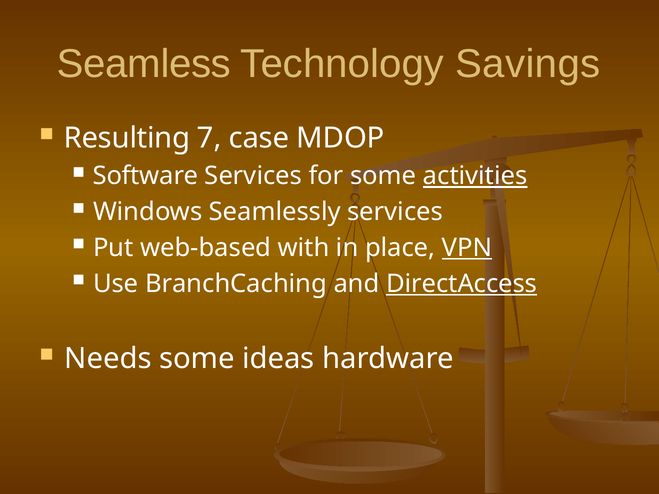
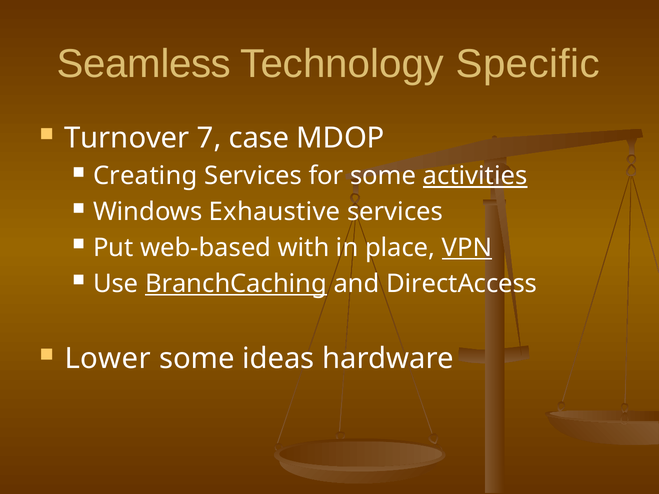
Savings: Savings -> Specific
Resulting: Resulting -> Turnover
Software: Software -> Creating
Seamlessly: Seamlessly -> Exhaustive
BranchCaching underline: none -> present
DirectAccess underline: present -> none
Needs: Needs -> Lower
